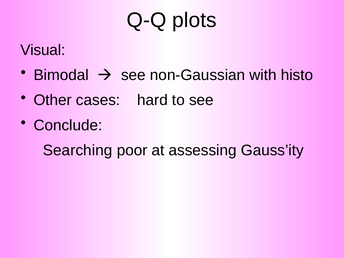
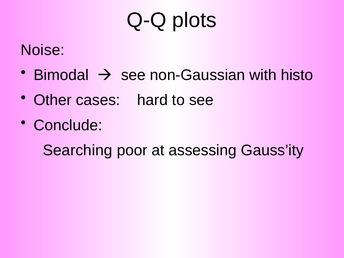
Visual: Visual -> Noise
